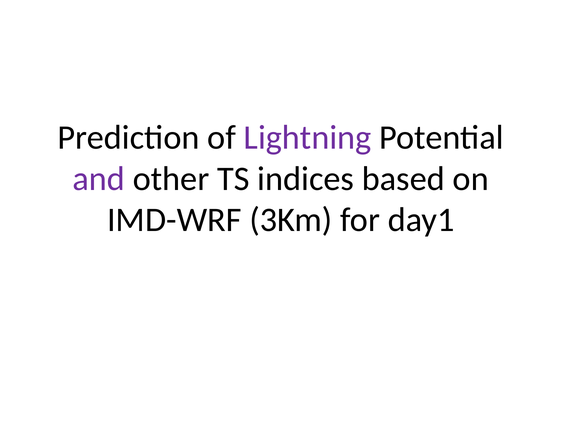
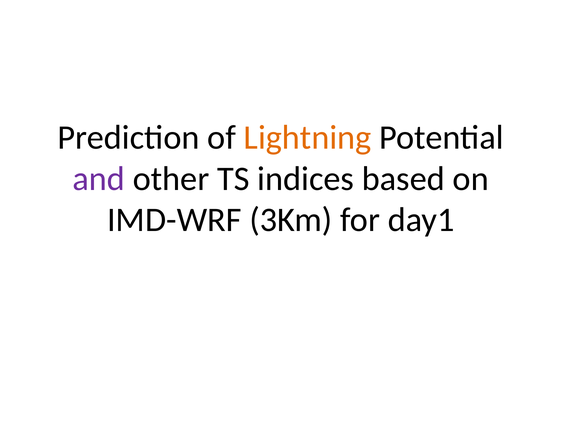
Lightning colour: purple -> orange
